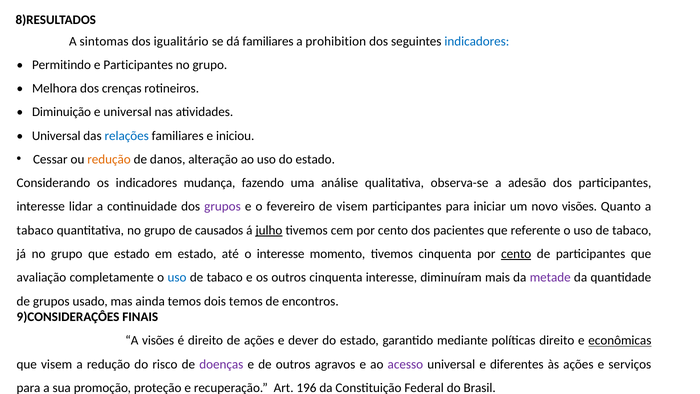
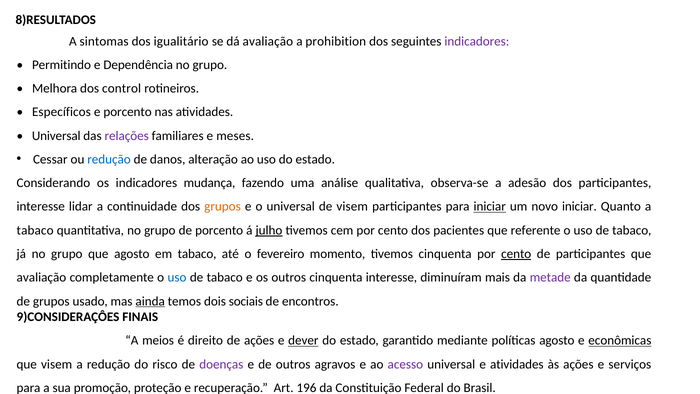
dá familiares: familiares -> avaliação
indicadores at (477, 41) colour: blue -> purple
e Participantes: Participantes -> Dependência
crenças: crenças -> control
Diminuição: Diminuição -> Específicos
e universal: universal -> porcento
relações colour: blue -> purple
iniciou: iniciou -> meses
redução at (109, 159) colour: orange -> blue
grupos at (222, 207) colour: purple -> orange
o fevereiro: fevereiro -> universal
iniciar at (490, 207) underline: none -> present
novo visões: visões -> iniciar
de causados: causados -> porcento
que estado: estado -> agosto
em estado: estado -> tabaco
o interesse: interesse -> fevereiro
ainda underline: none -> present
dois temos: temos -> sociais
A visões: visões -> meios
dever underline: none -> present
políticas direito: direito -> agosto
e diferentes: diferentes -> atividades
